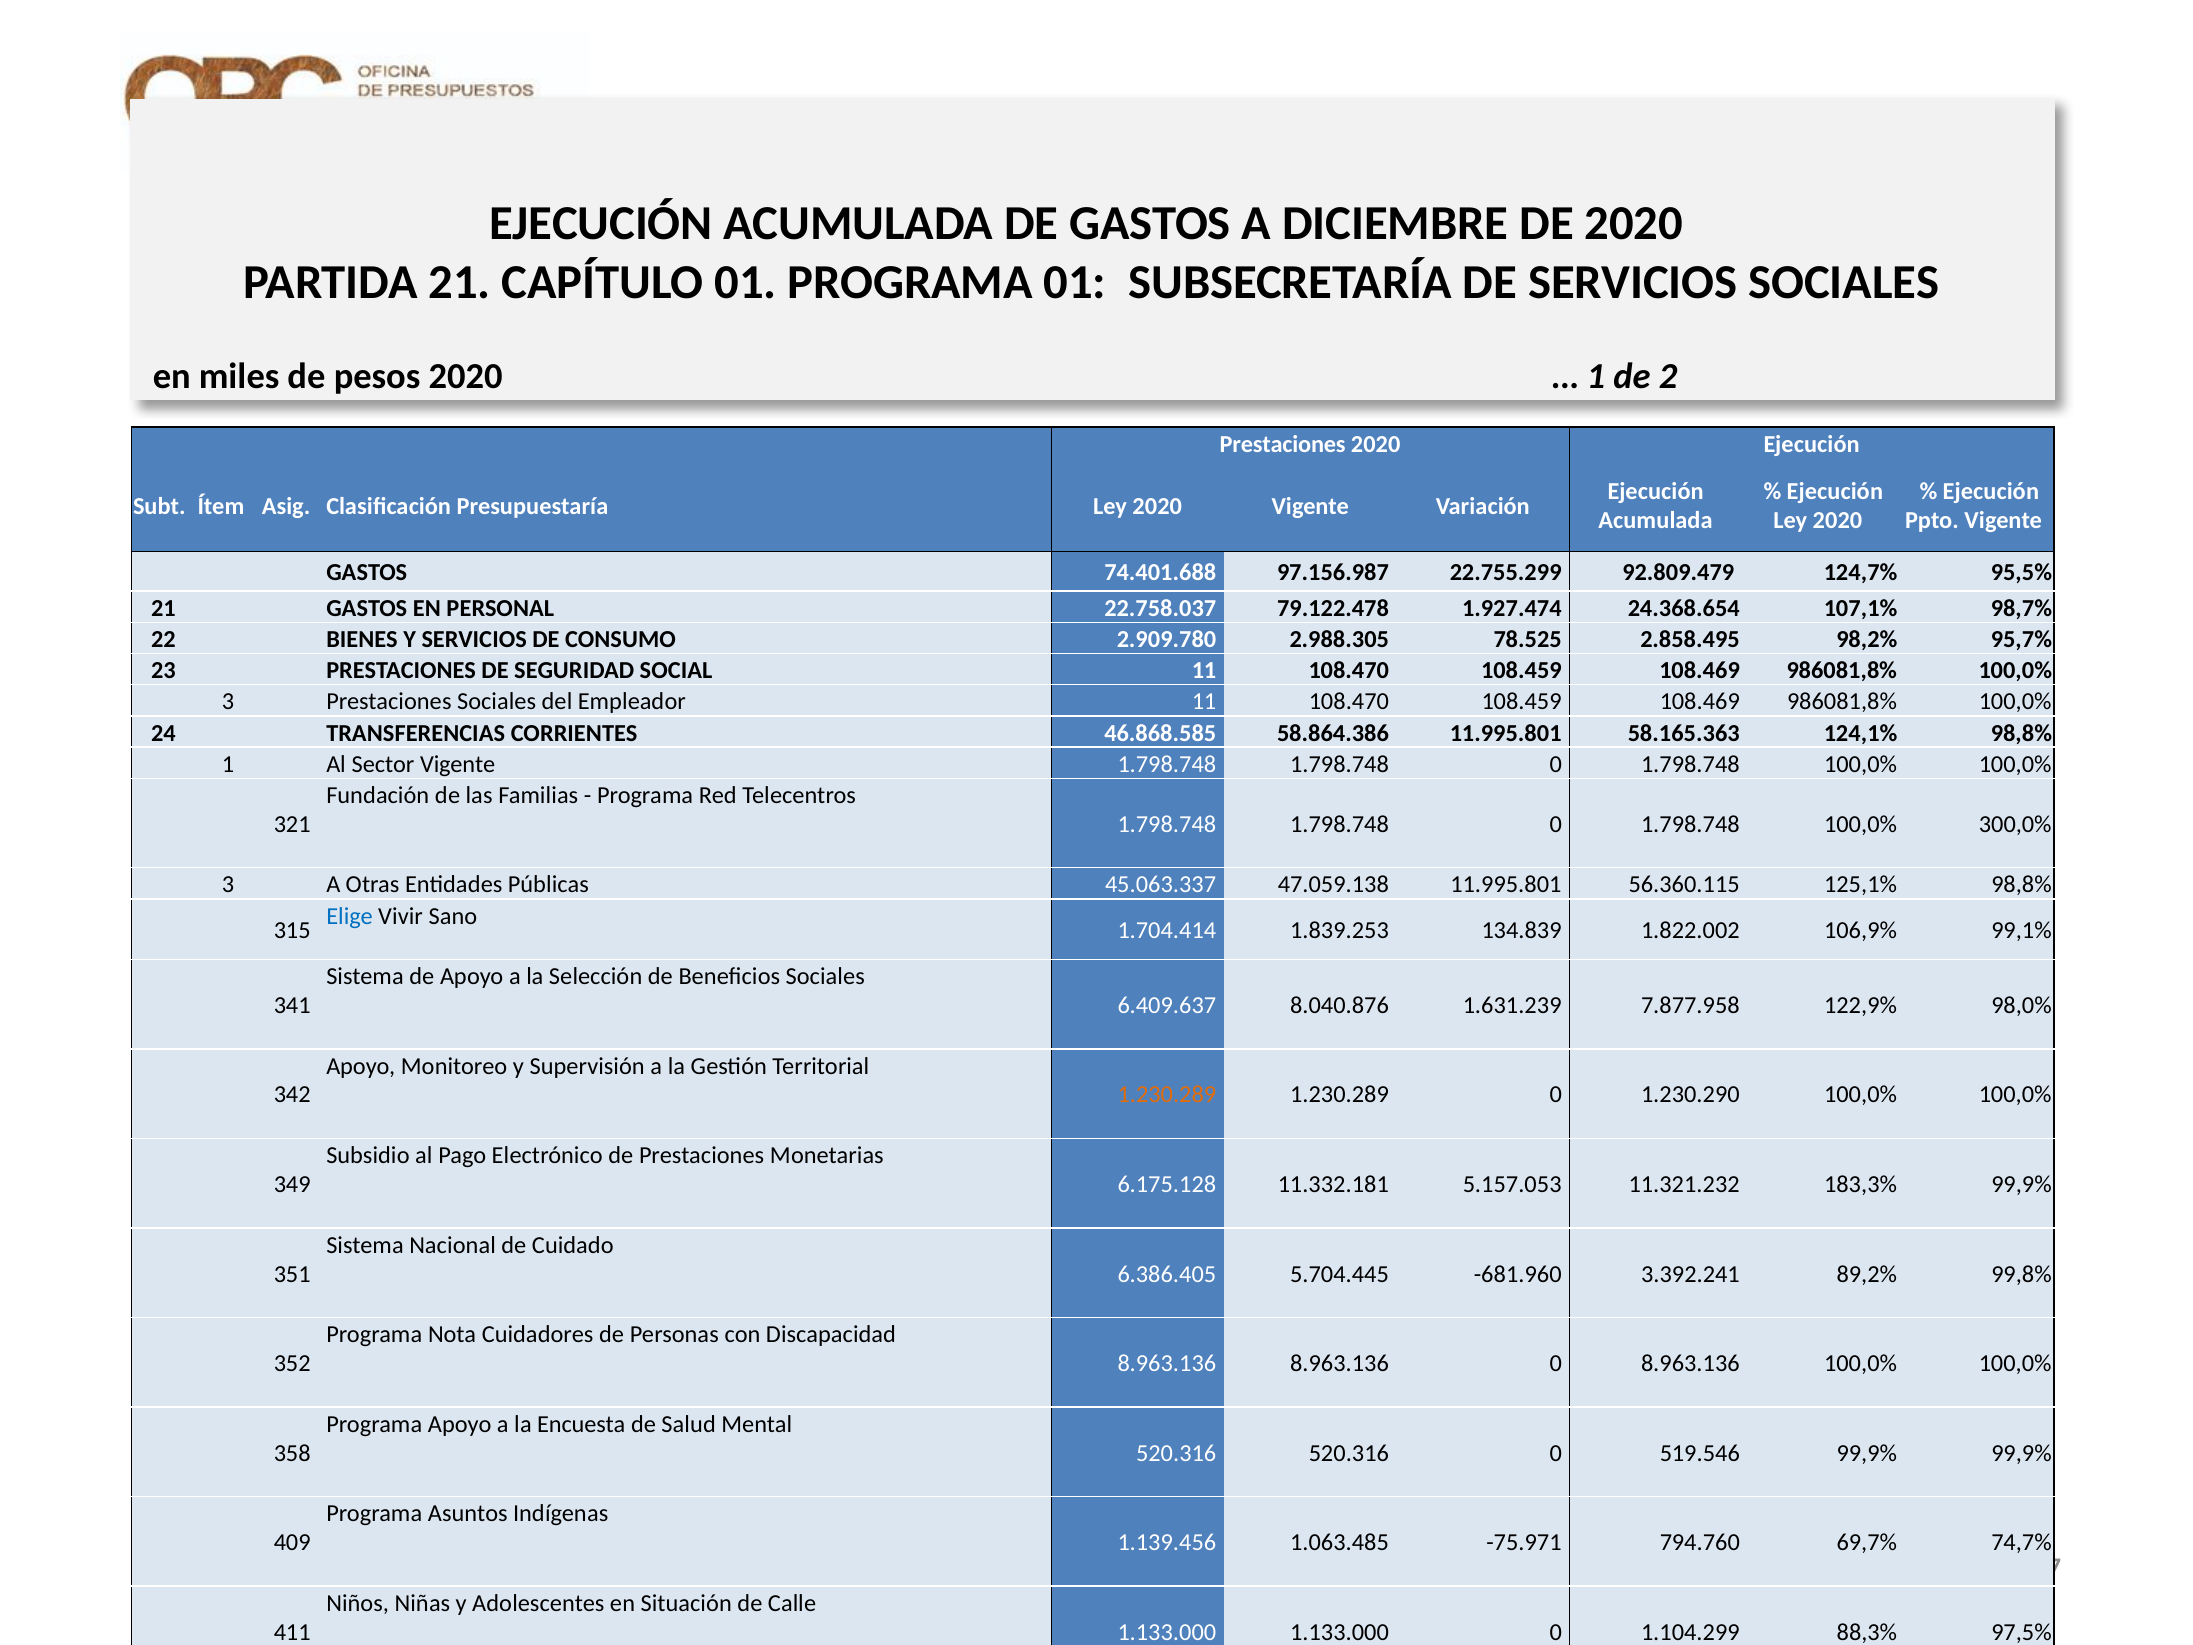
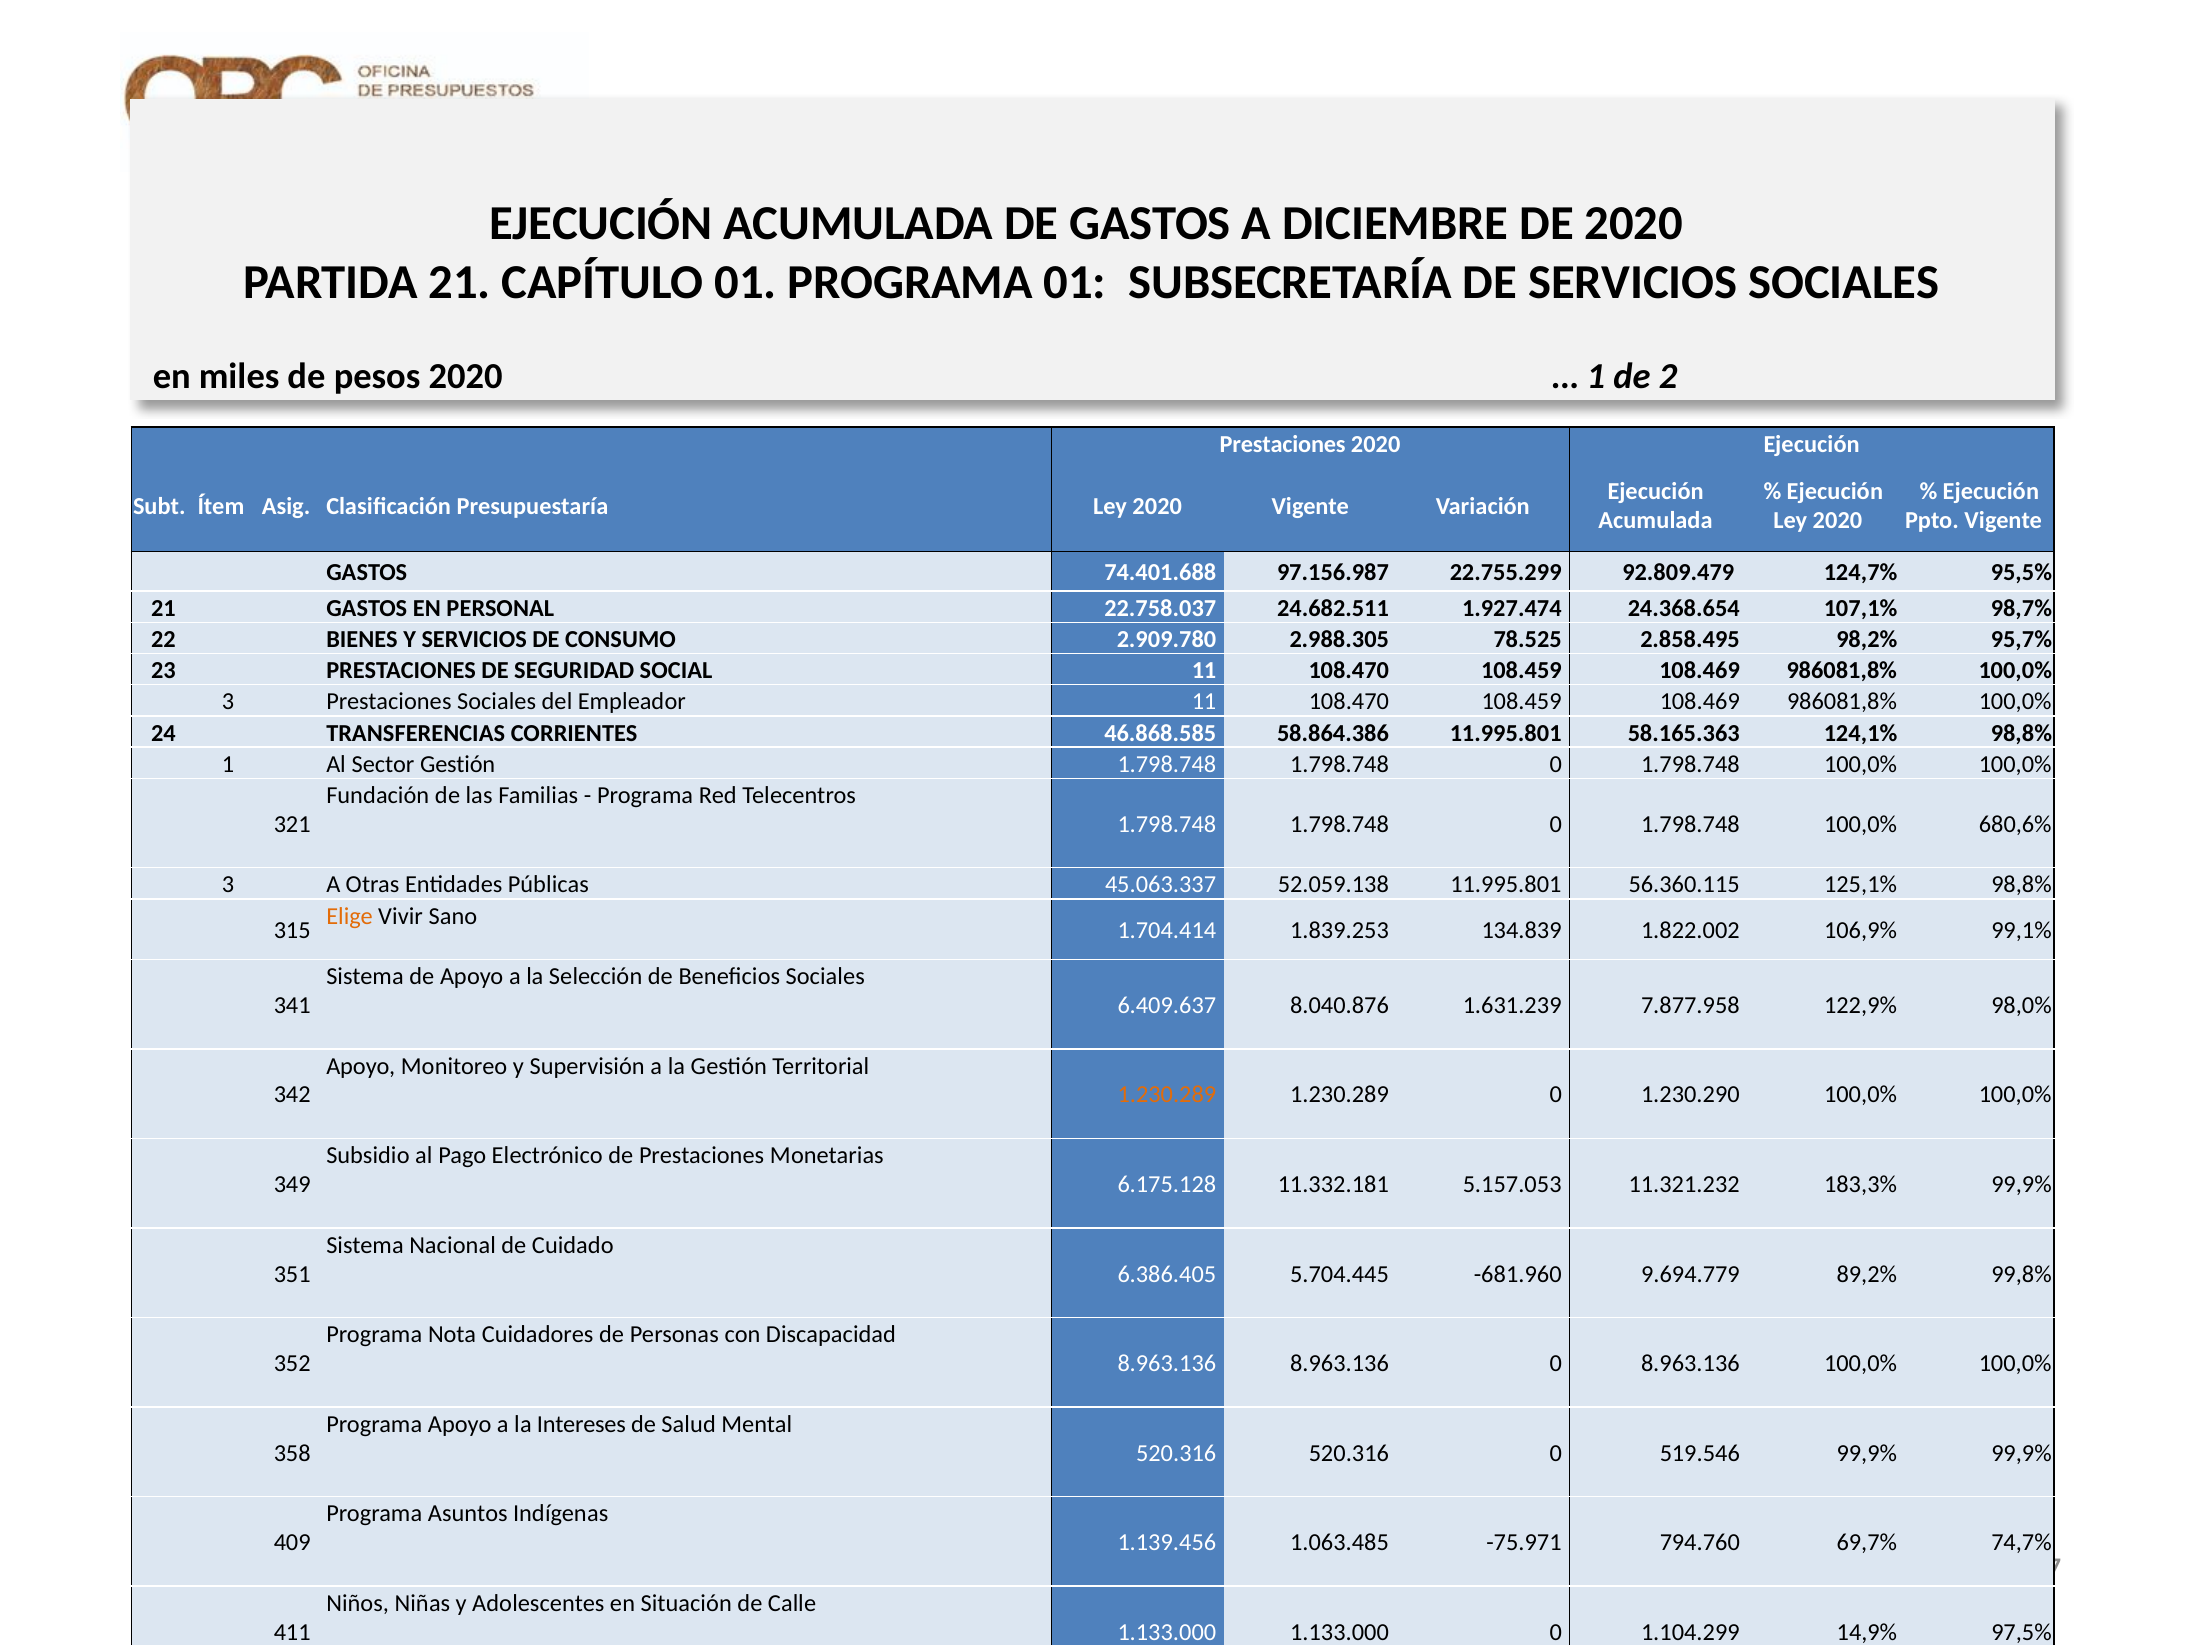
79.122.478: 79.122.478 -> 24.682.511
Sector Vigente: Vigente -> Gestión
300,0%: 300,0% -> 680,6%
47.059.138: 47.059.138 -> 52.059.138
Elige colour: blue -> orange
3.392.241: 3.392.241 -> 9.694.779
Encuesta: Encuesta -> Intereses
88,3%: 88,3% -> 14,9%
